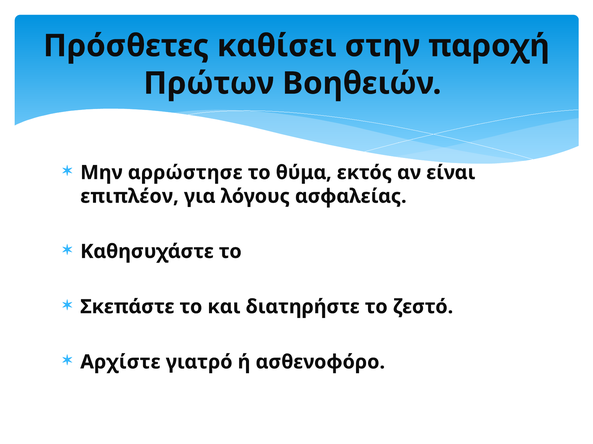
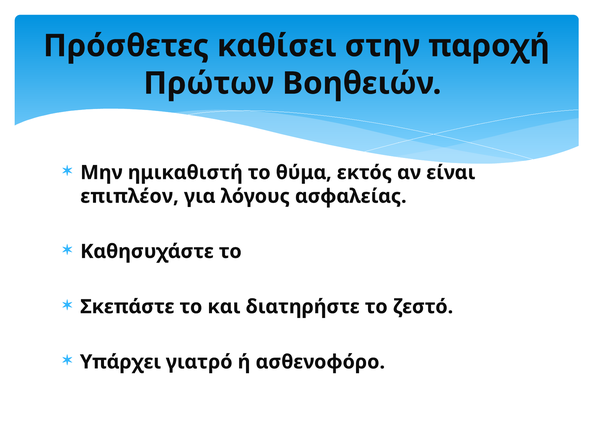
αρρώστησε: αρρώστησε -> ημικαθιστή
Αρχίστε: Αρχίστε -> Υπάρχει
